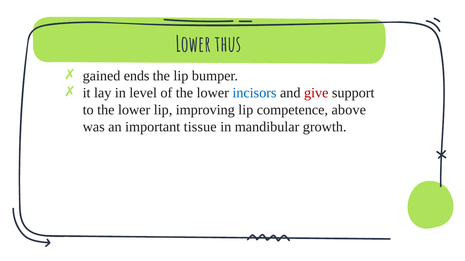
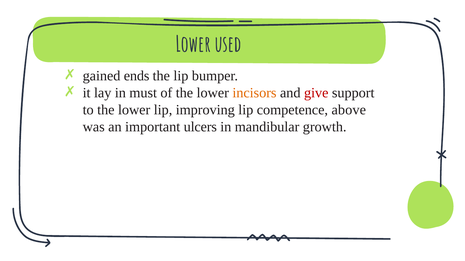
thus: thus -> used
level: level -> must
incisors colour: blue -> orange
tissue: tissue -> ulcers
